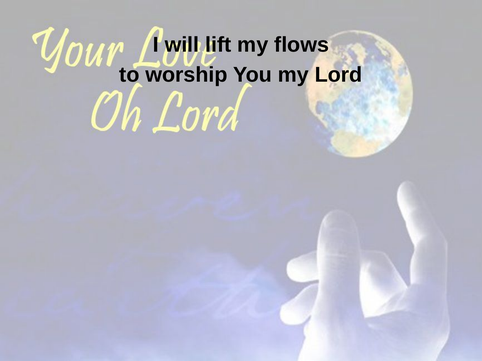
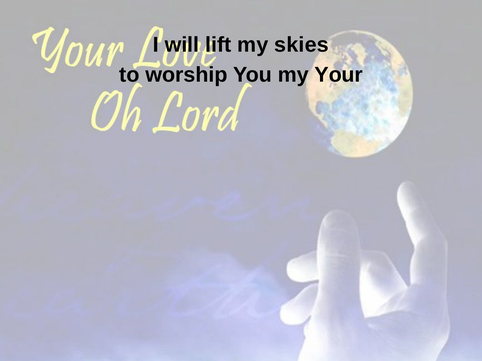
flows: flows -> skies
Lord: Lord -> Your
